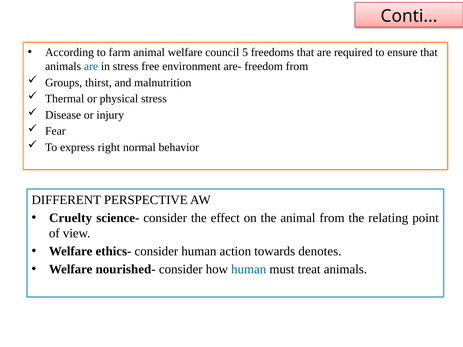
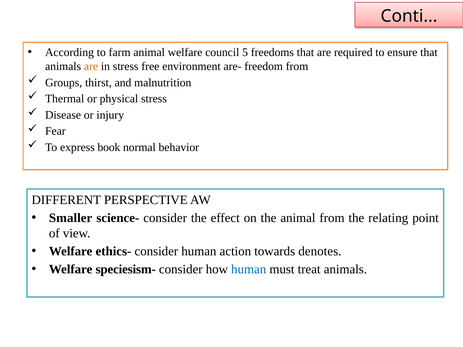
are at (91, 66) colour: blue -> orange
right: right -> book
Cruelty: Cruelty -> Smaller
nourished-: nourished- -> speciesism-
